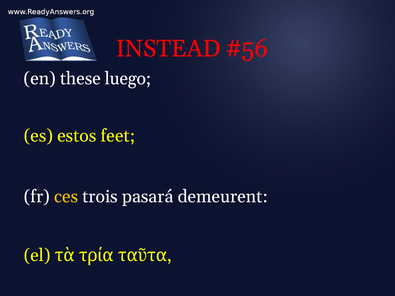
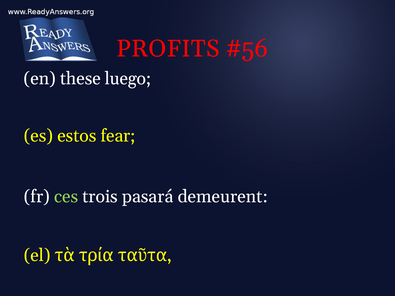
INSTEAD: INSTEAD -> PROFITS
feet: feet -> fear
ces colour: yellow -> light green
